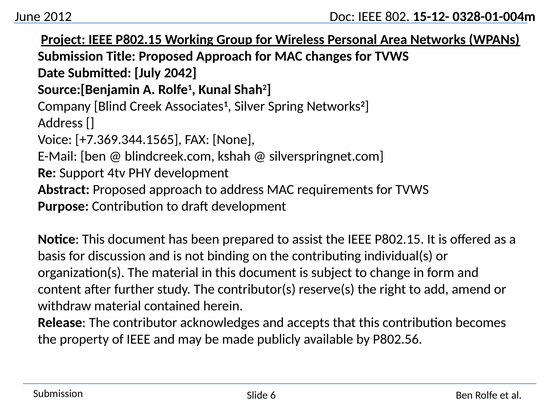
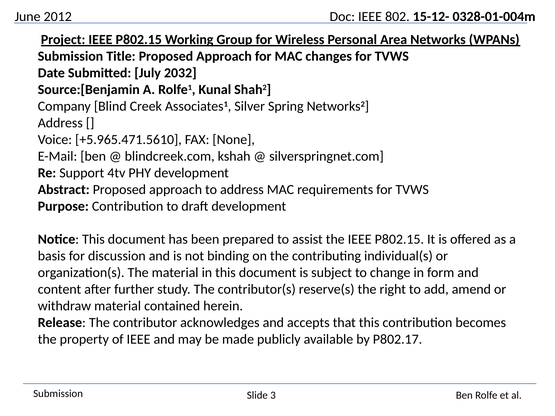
2042: 2042 -> 2032
+7.369.344.1565: +7.369.344.1565 -> +5.965.471.5610
P802.56: P802.56 -> P802.17
6: 6 -> 3
